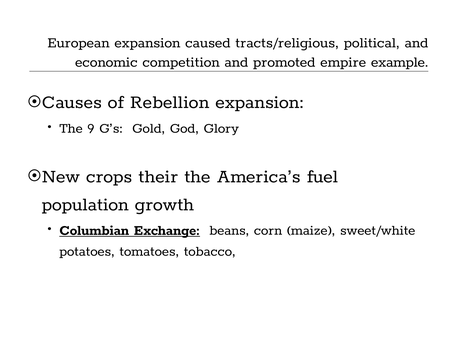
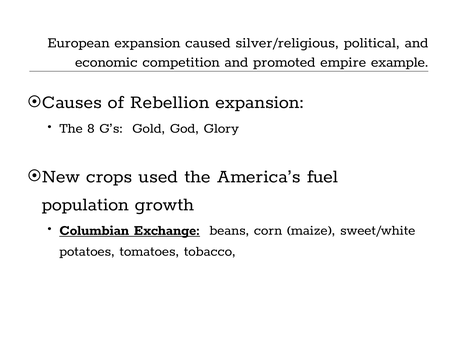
tracts/religious: tracts/religious -> silver/religious
9: 9 -> 8
their: their -> used
